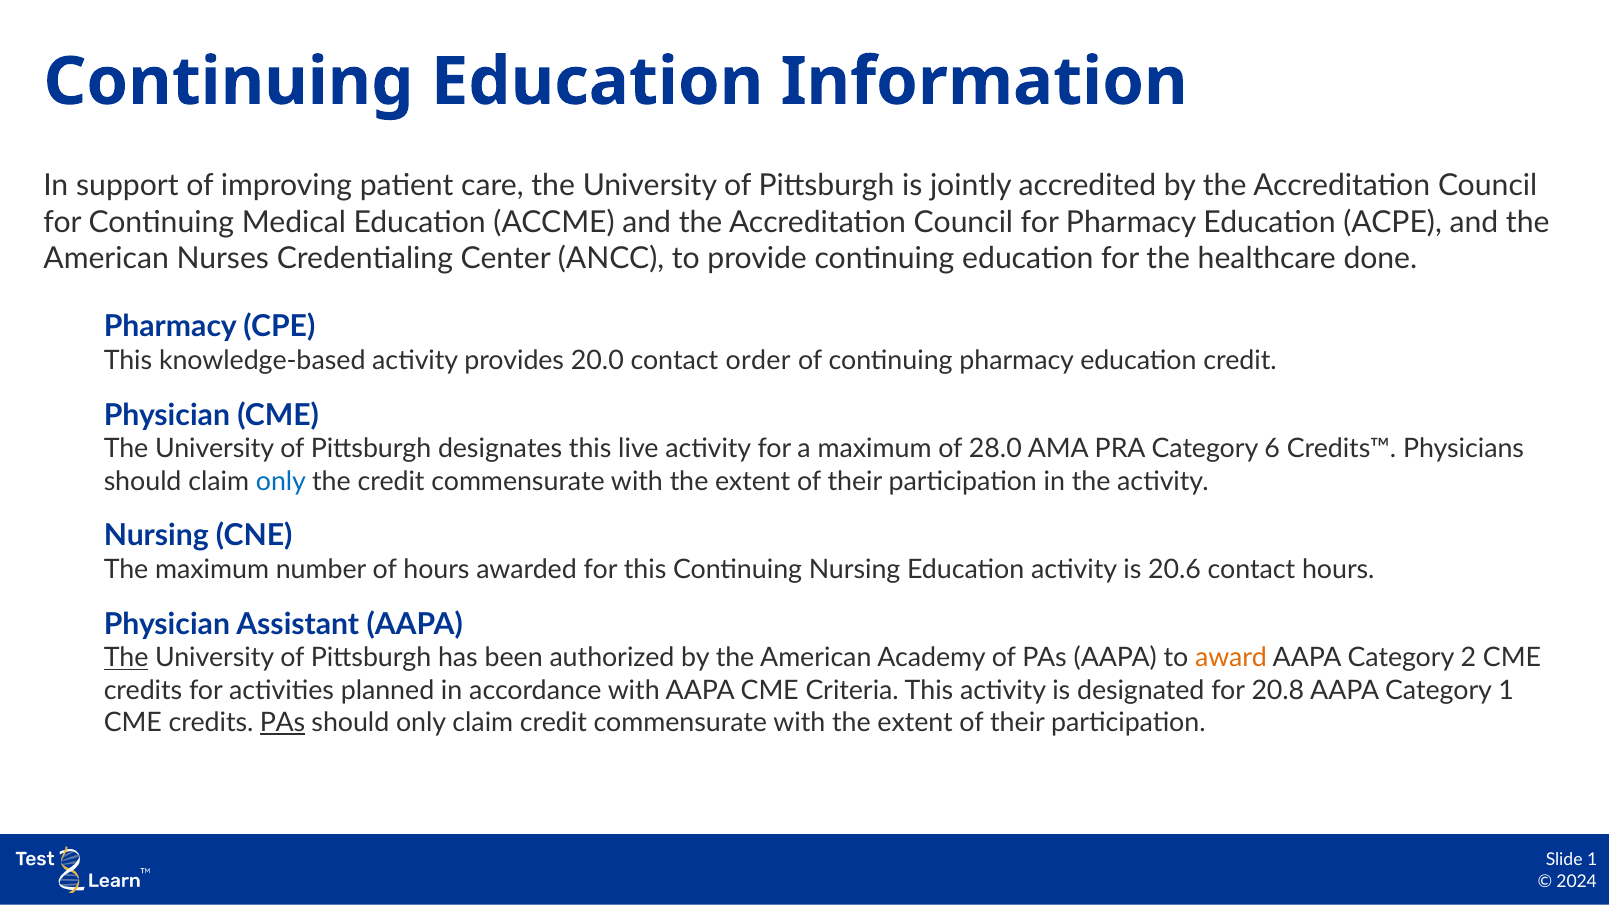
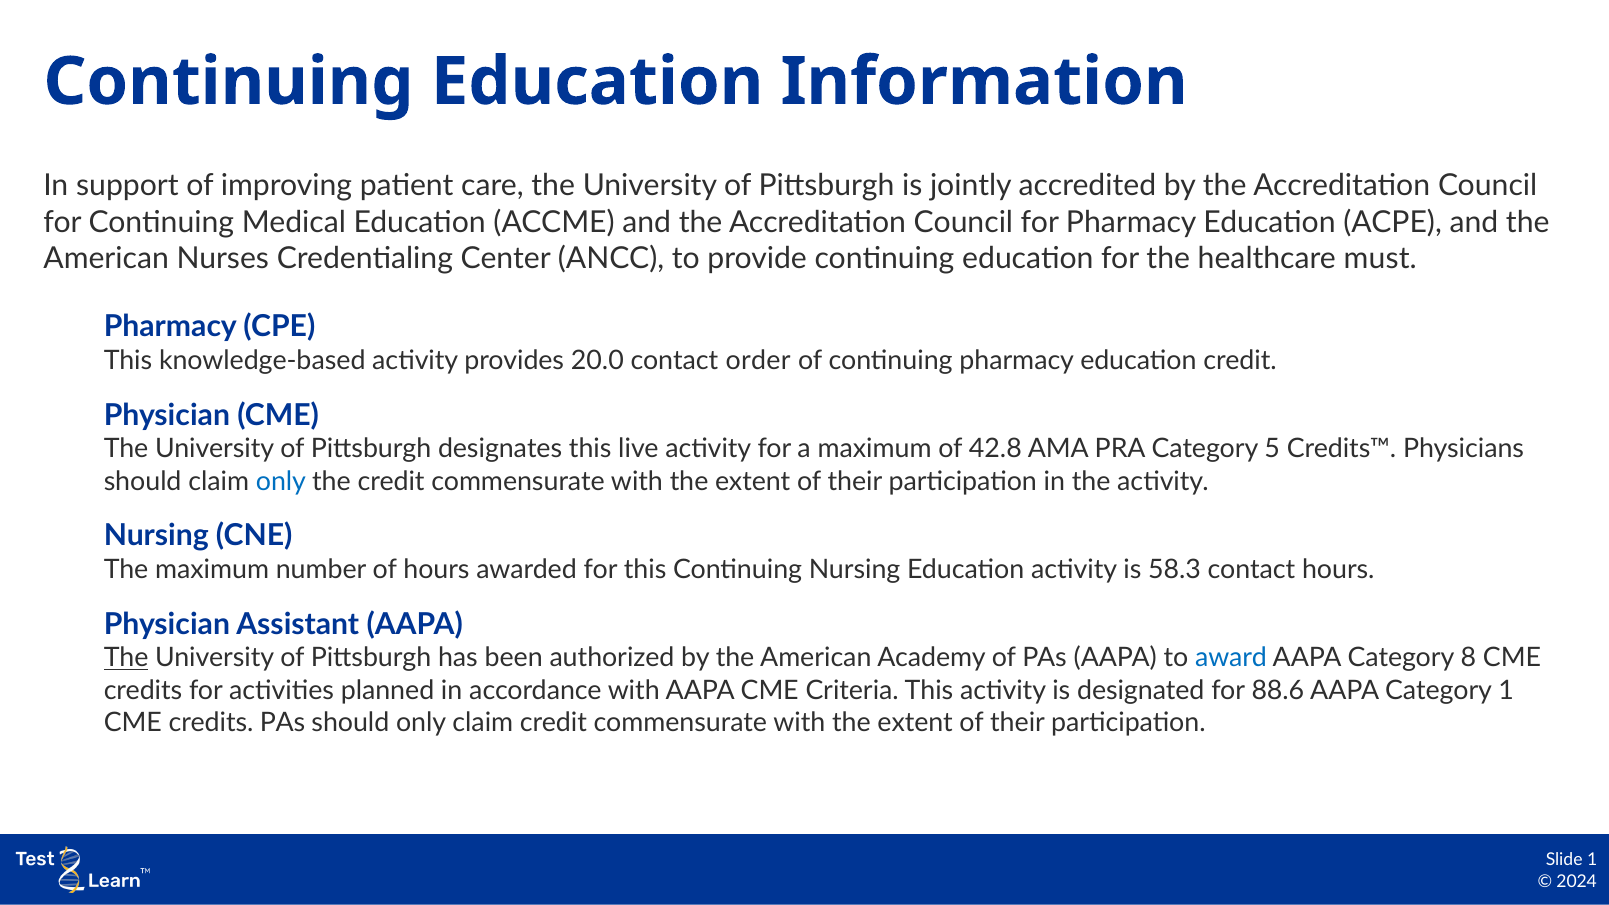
done: done -> must
28.0: 28.0 -> 42.8
6: 6 -> 5
20.6: 20.6 -> 58.3
award colour: orange -> blue
2: 2 -> 8
20.8: 20.8 -> 88.6
PAs at (283, 722) underline: present -> none
